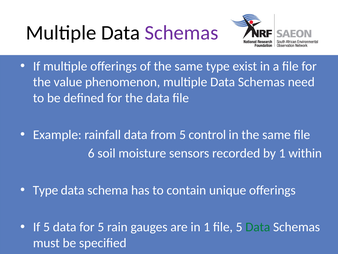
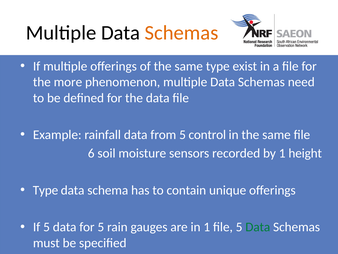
Schemas at (182, 33) colour: purple -> orange
value: value -> more
within: within -> height
